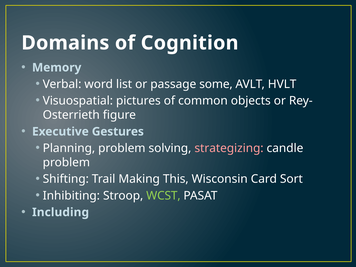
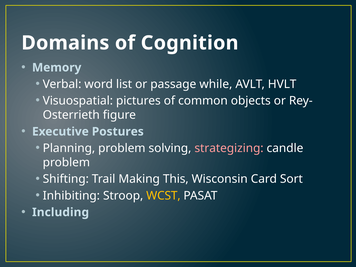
some: some -> while
Gestures: Gestures -> Postures
WCST colour: light green -> yellow
